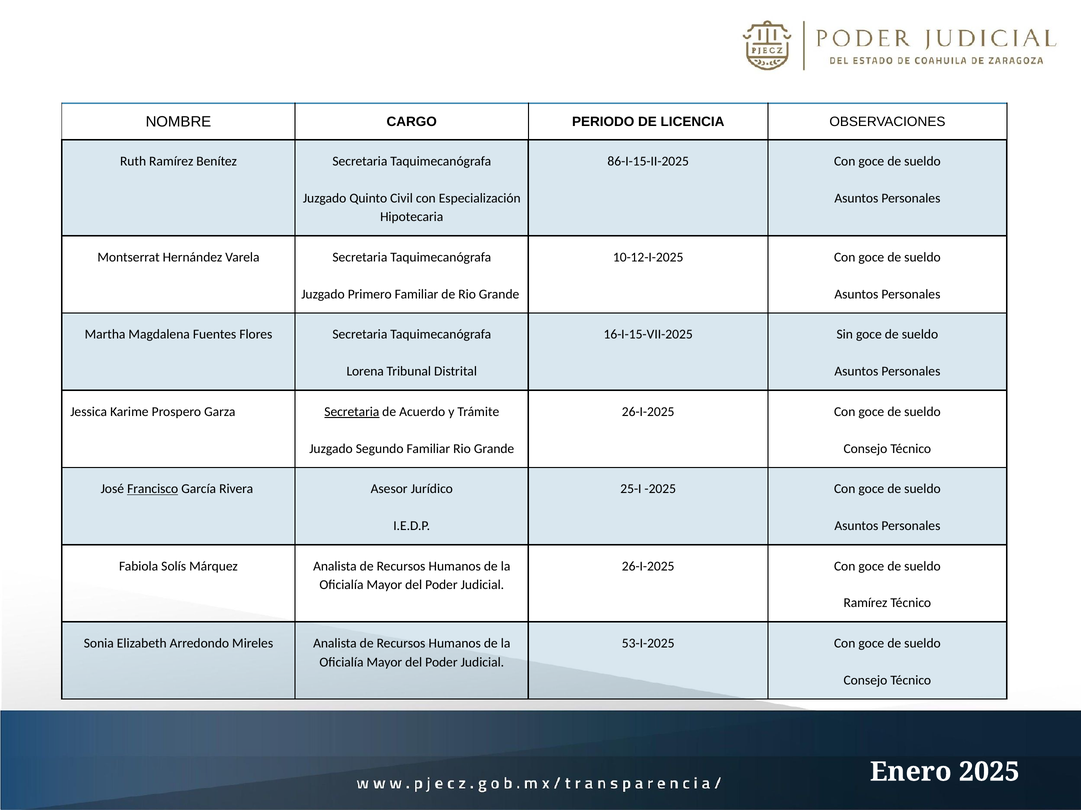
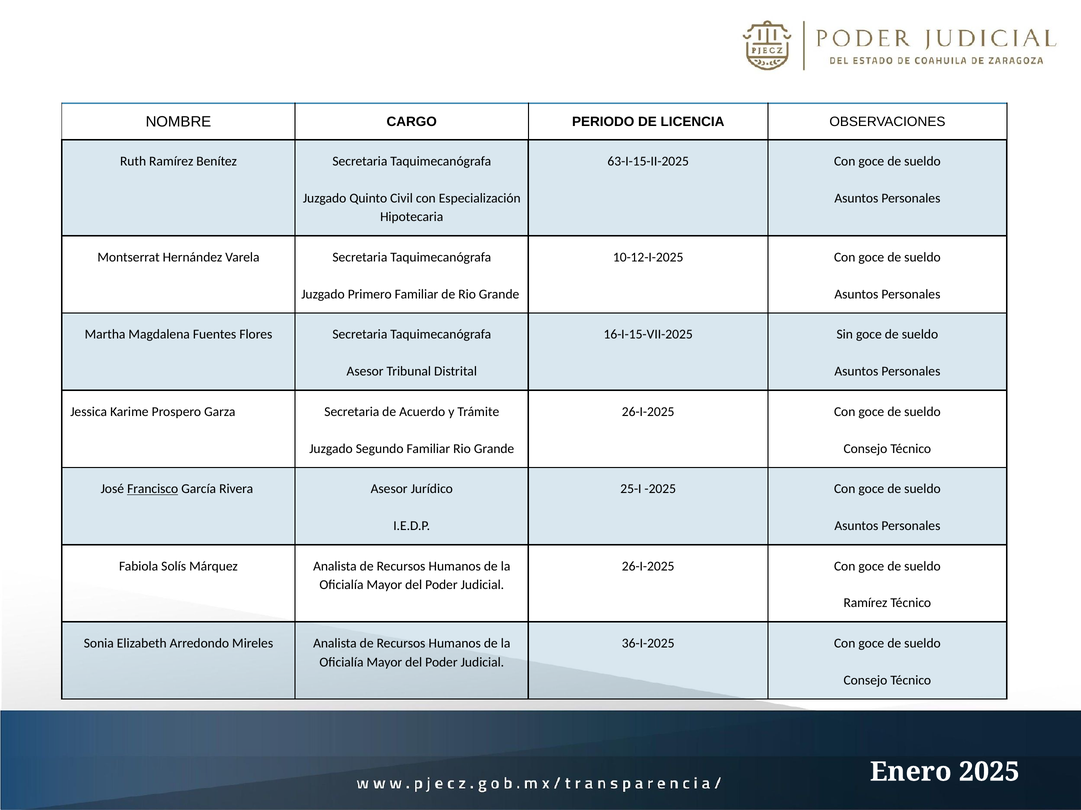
86-I-15-II-2025: 86-I-15-II-2025 -> 63-I-15-II-2025
Lorena at (365, 372): Lorena -> Asesor
Secretaria at (352, 412) underline: present -> none
53-I-2025: 53-I-2025 -> 36-I-2025
